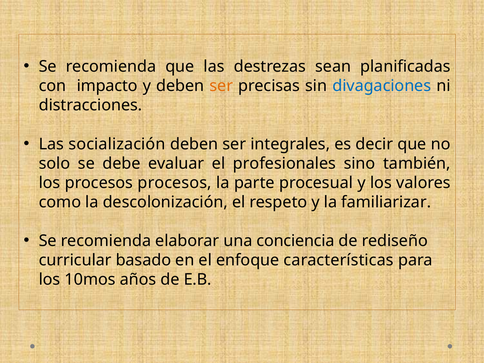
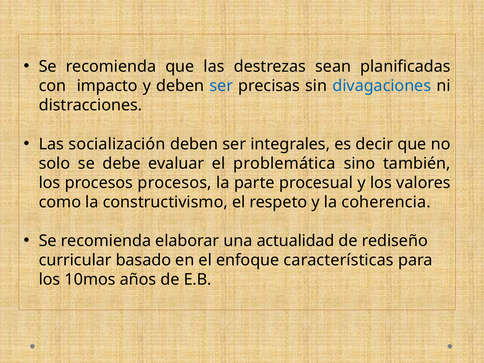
ser at (221, 86) colour: orange -> blue
profesionales: profesionales -> problemática
descolonización: descolonización -> constructivismo
familiarizar: familiarizar -> coherencia
conciencia: conciencia -> actualidad
